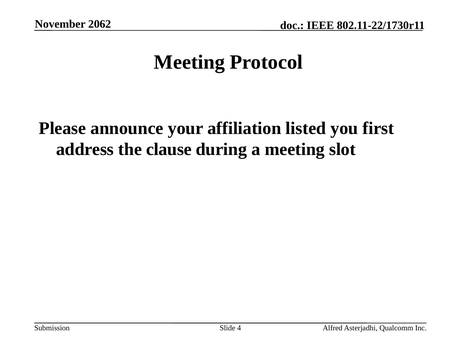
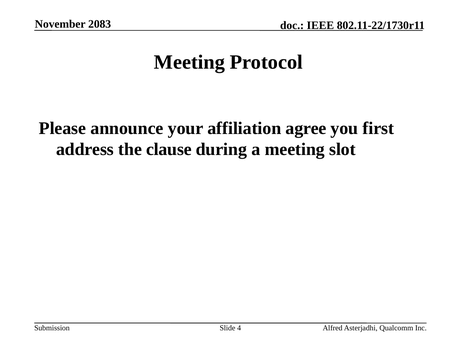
2062: 2062 -> 2083
listed: listed -> agree
